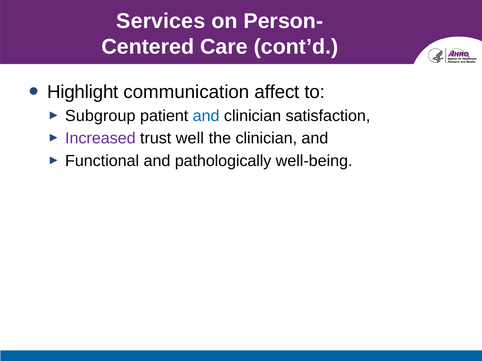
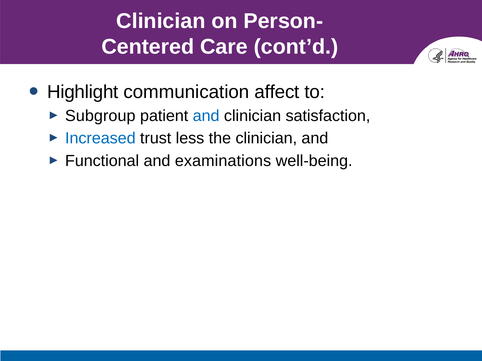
Services at (161, 21): Services -> Clinician
Increased colour: purple -> blue
well: well -> less
pathologically: pathologically -> examinations
